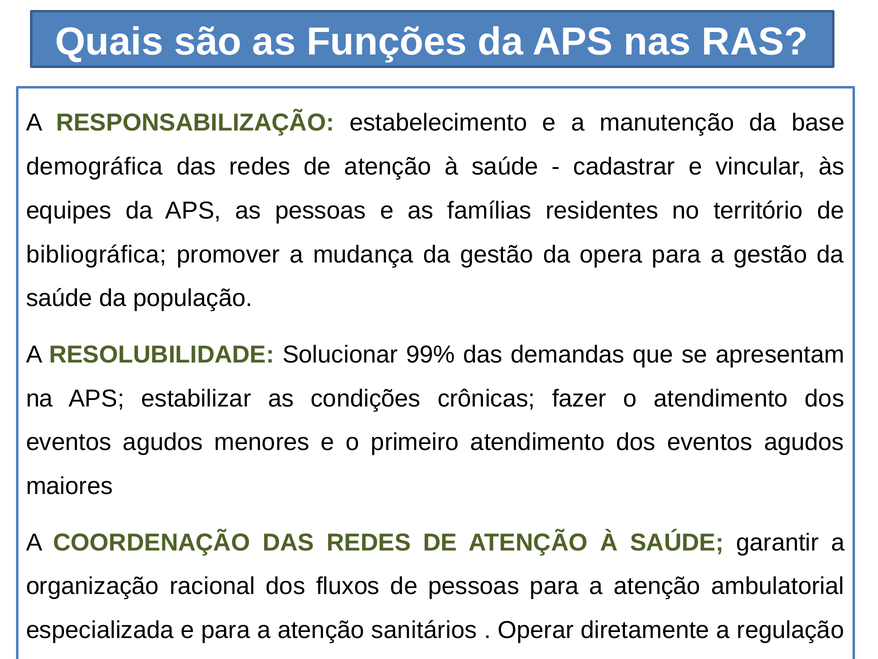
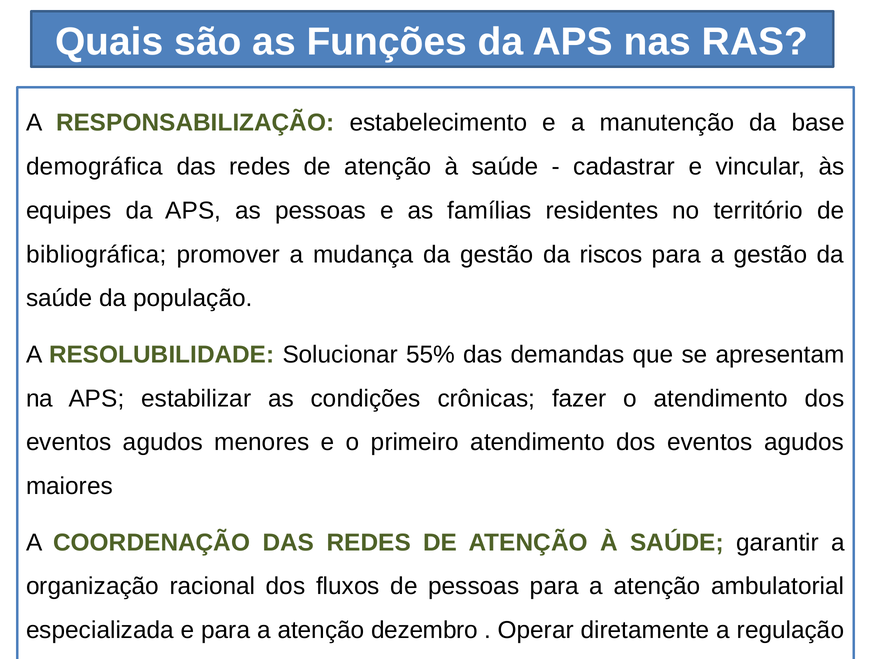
opera: opera -> riscos
99%: 99% -> 55%
sanitários: sanitários -> dezembro
